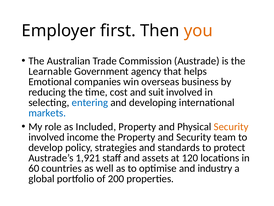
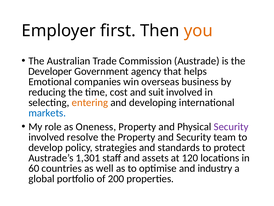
Learnable: Learnable -> Developer
entering colour: blue -> orange
Included: Included -> Oneness
Security at (231, 126) colour: orange -> purple
income: income -> resolve
1,921: 1,921 -> 1,301
